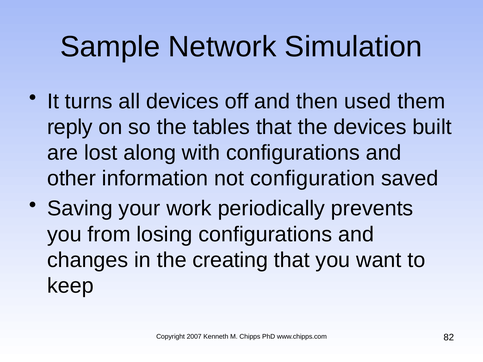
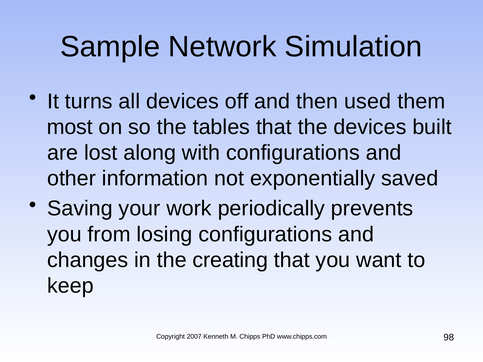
reply: reply -> most
configuration: configuration -> exponentially
82: 82 -> 98
